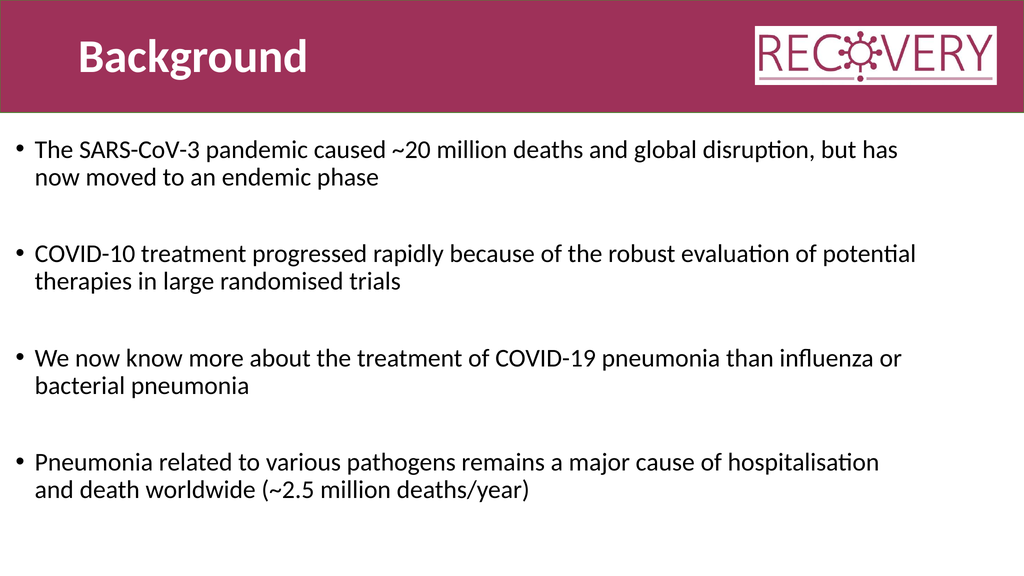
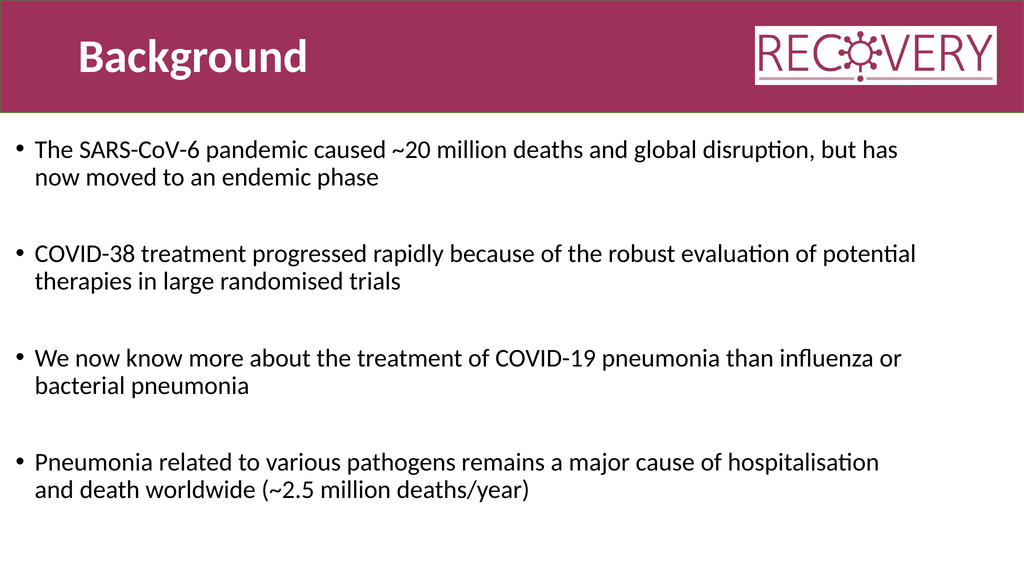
SARS-CoV-3: SARS-CoV-3 -> SARS-CoV-6
COVID-10: COVID-10 -> COVID-38
